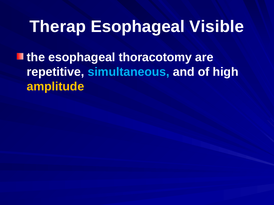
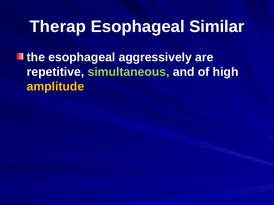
Visible: Visible -> Similar
thoracotomy: thoracotomy -> aggressively
simultaneous colour: light blue -> light green
